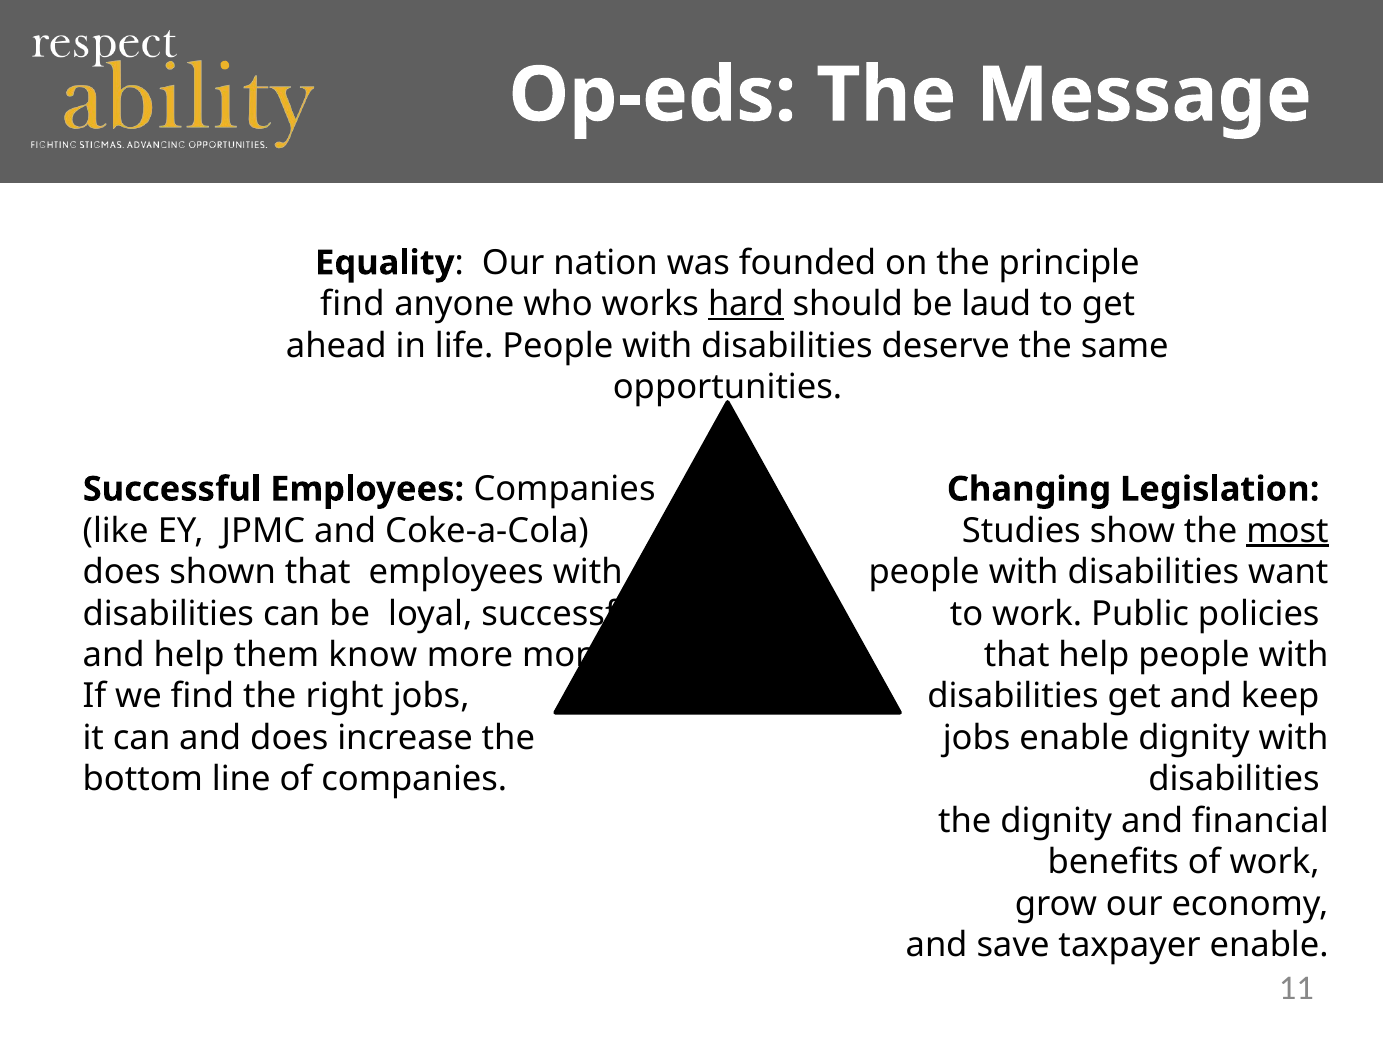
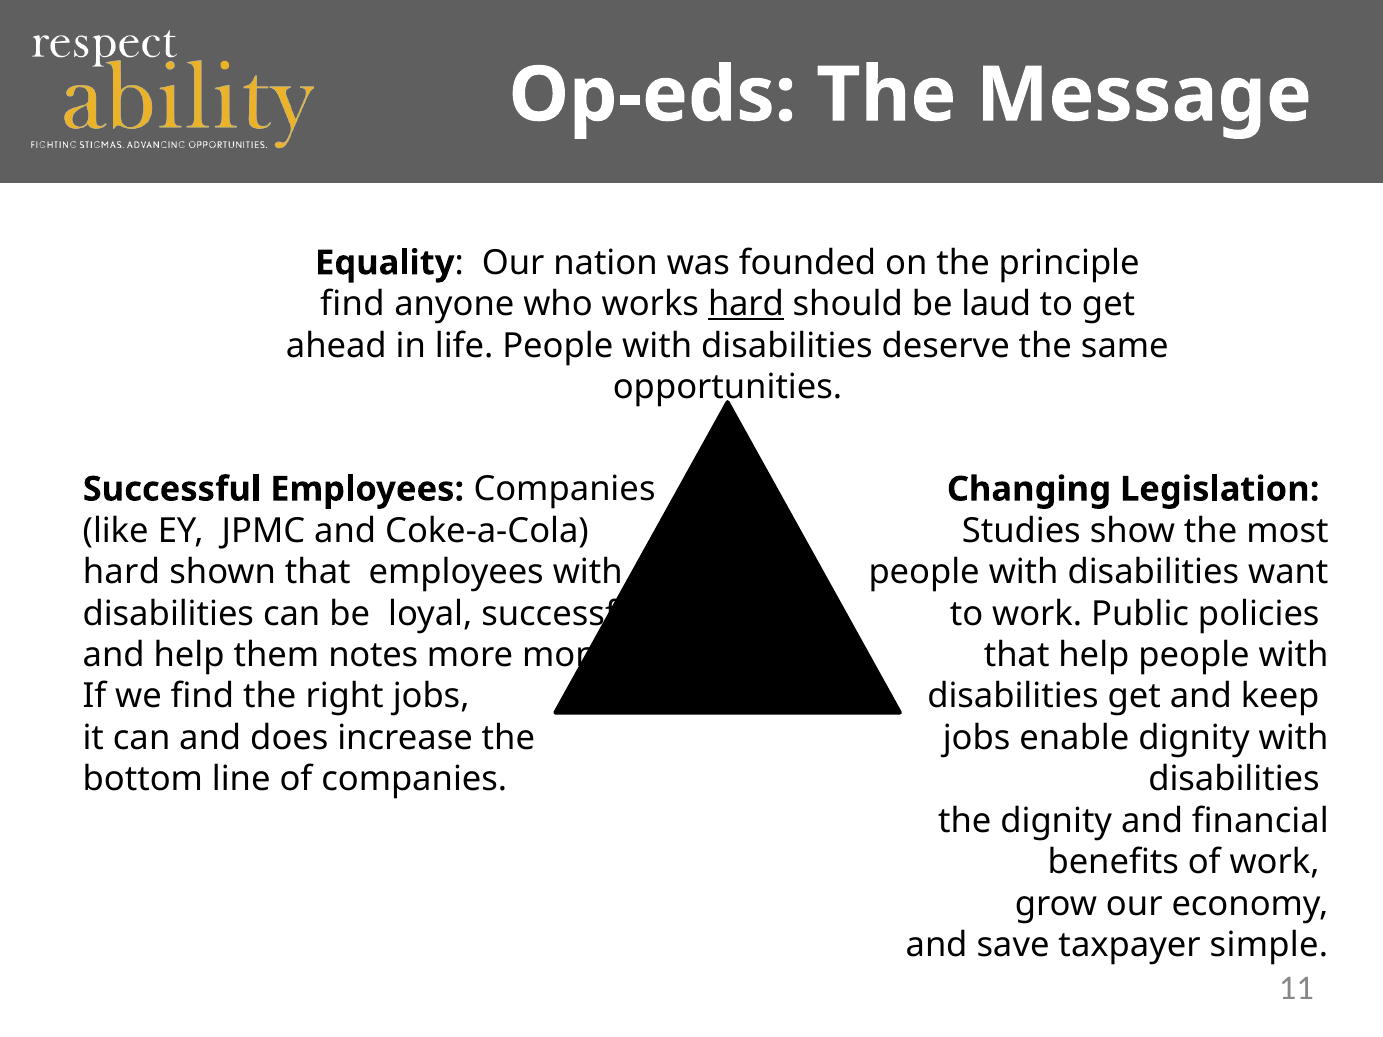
most underline: present -> none
does at (122, 572): does -> hard
know: know -> notes
taxpayer enable: enable -> simple
